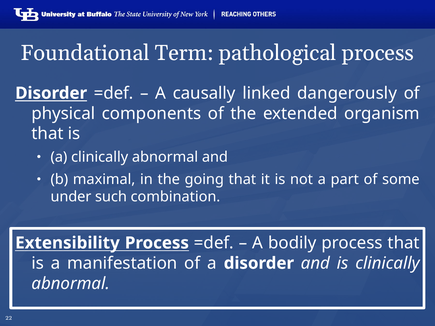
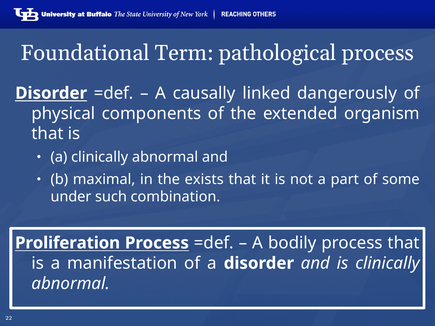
going: going -> exists
Extensibility: Extensibility -> Proliferation
